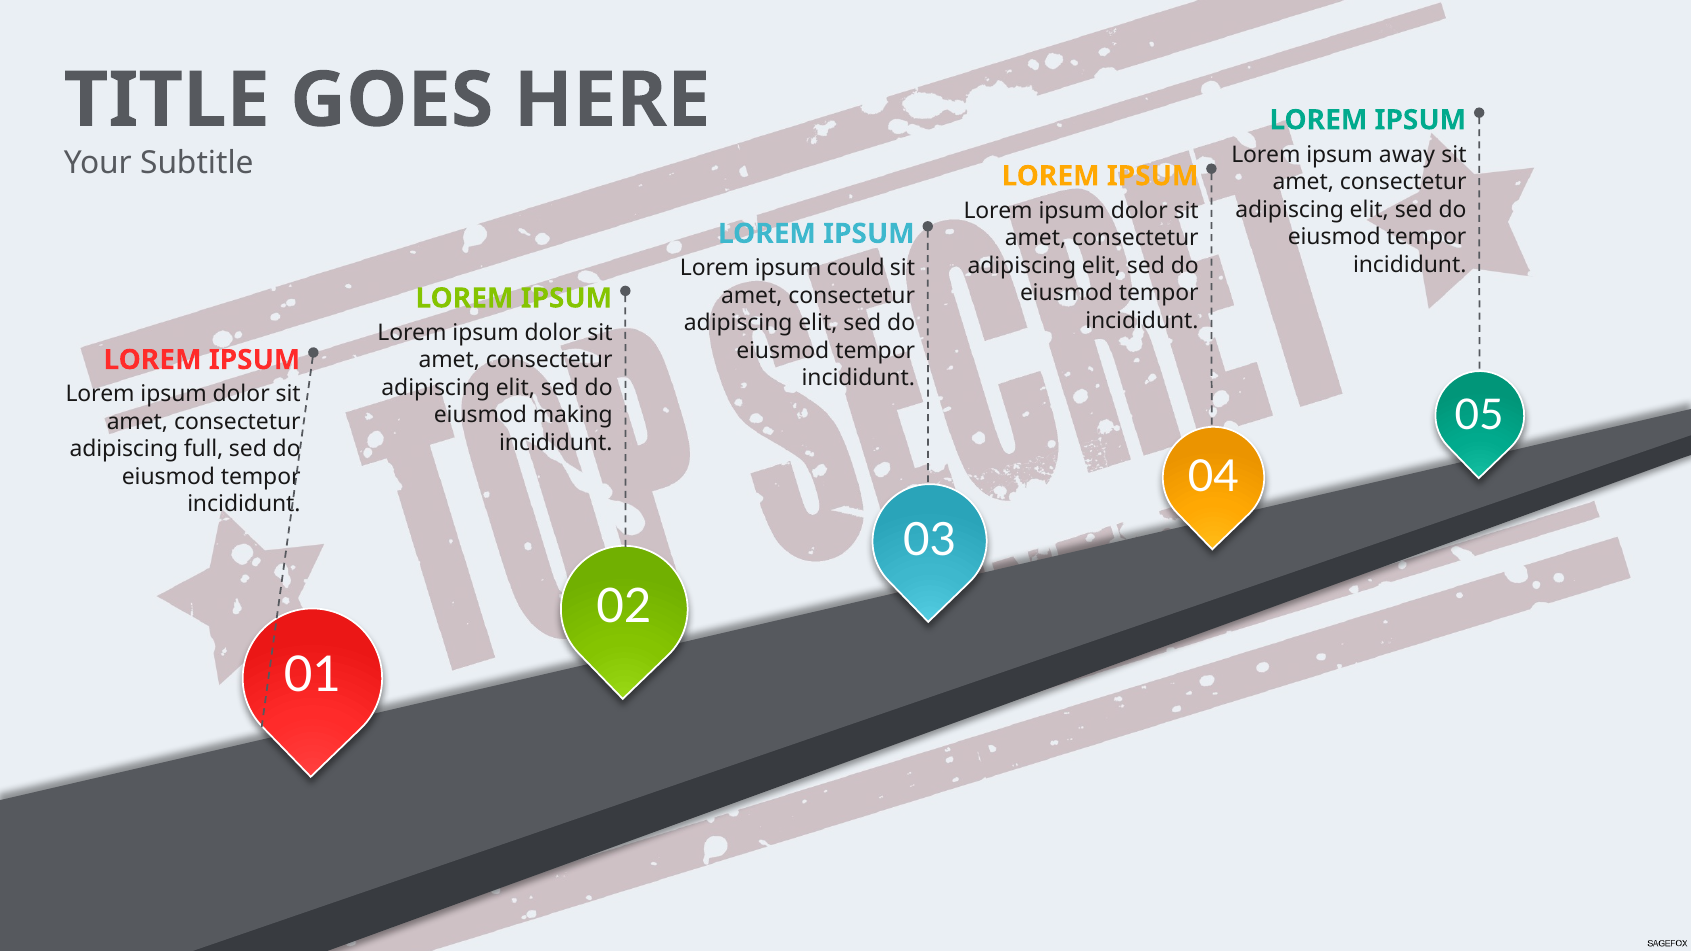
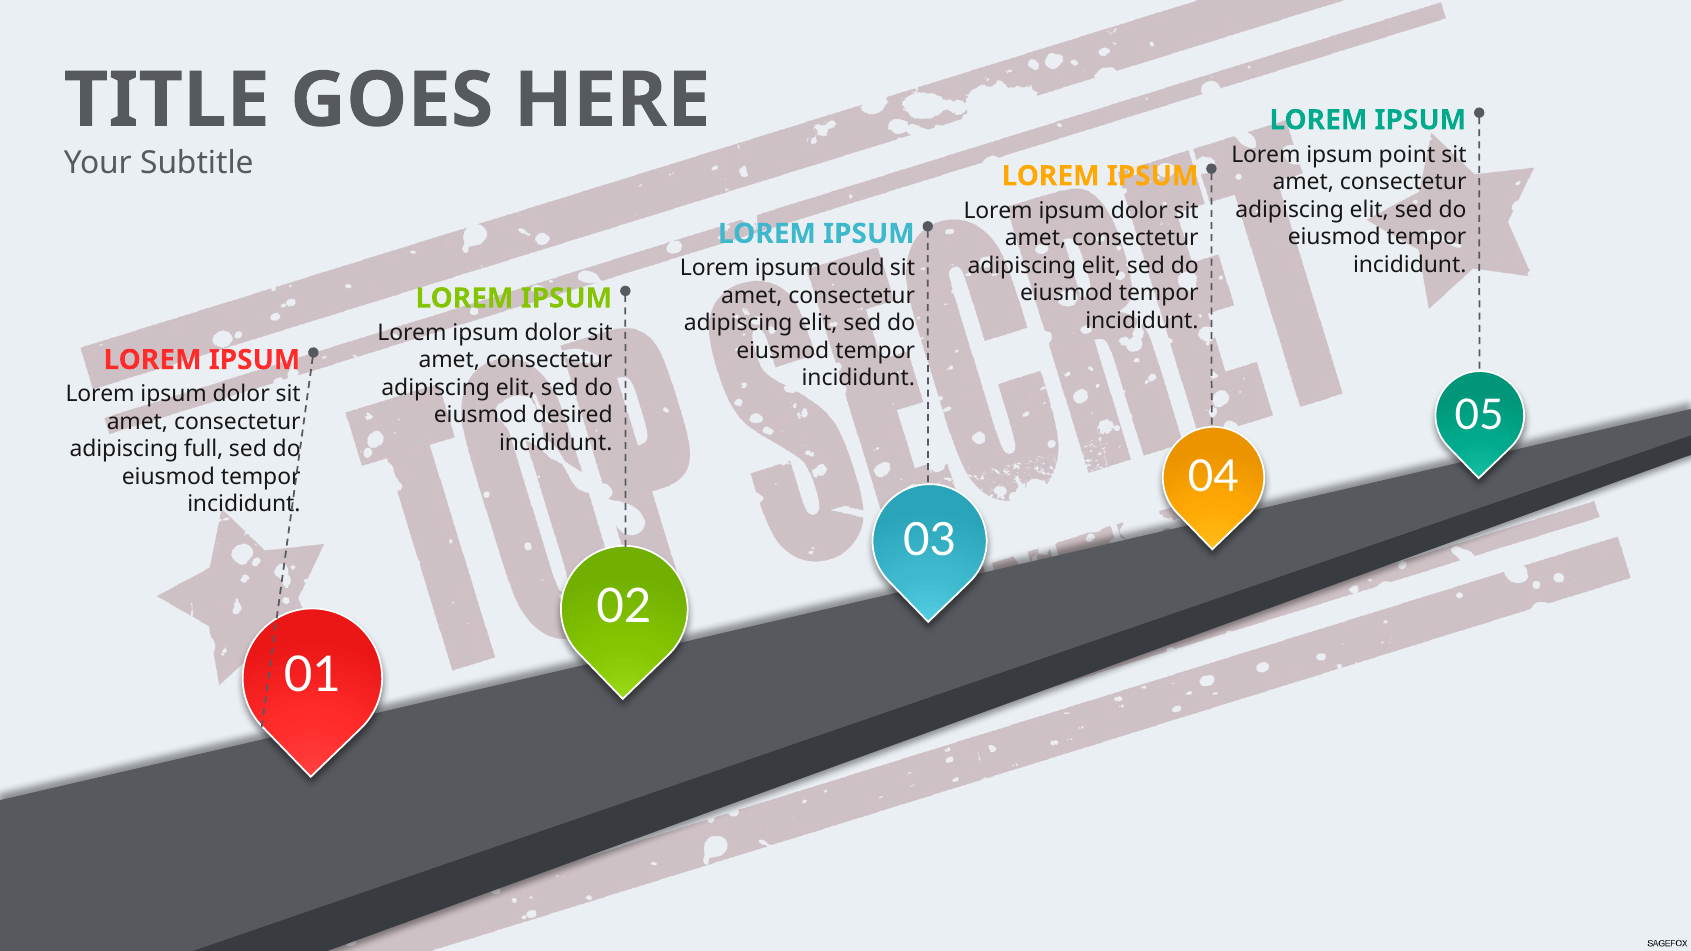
away: away -> point
making: making -> desired
